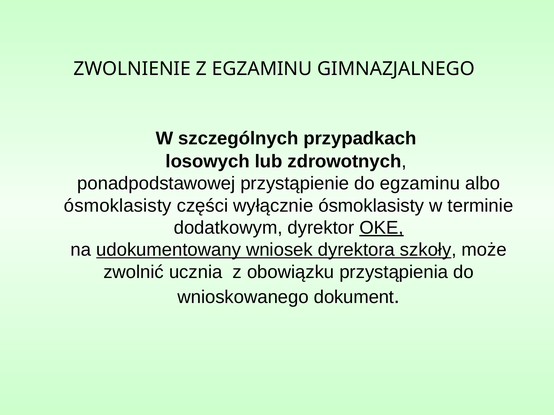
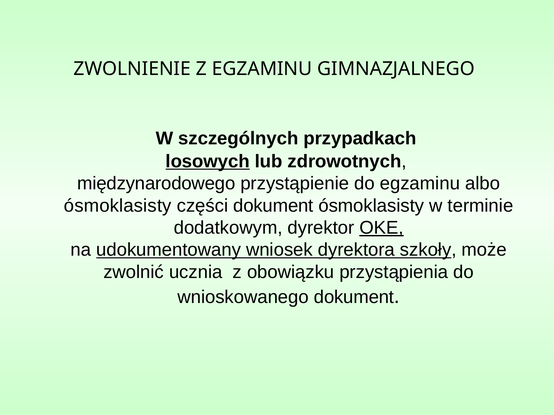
losowych underline: none -> present
ponadpodstawowej: ponadpodstawowej -> międzynarodowego
części wyłącznie: wyłącznie -> dokument
